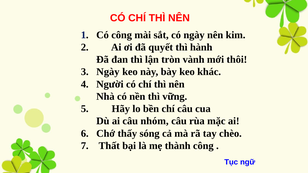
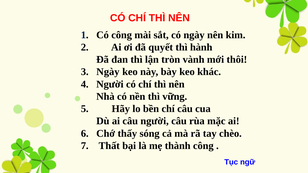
câu nhóm: nhóm -> người
